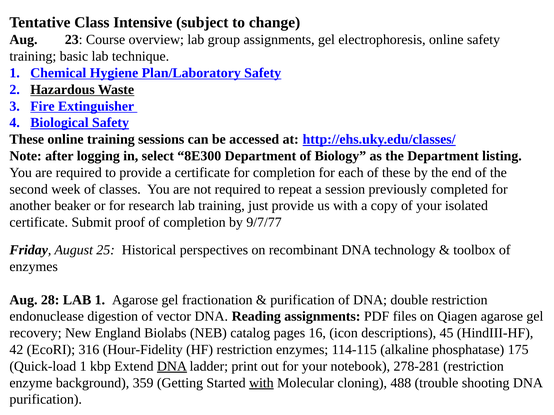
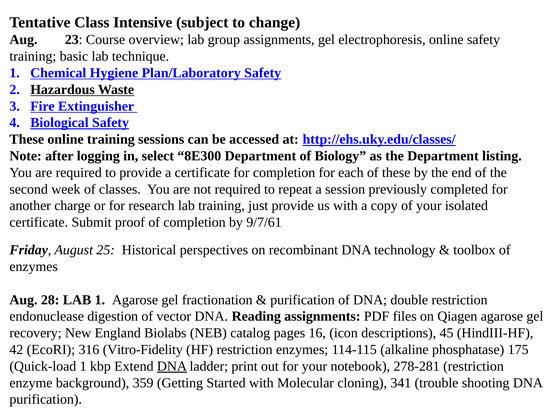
beaker: beaker -> charge
9/7/77: 9/7/77 -> 9/7/61
Hour-Fidelity: Hour-Fidelity -> Vitro-Fidelity
with at (261, 383) underline: present -> none
488: 488 -> 341
